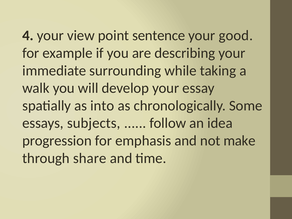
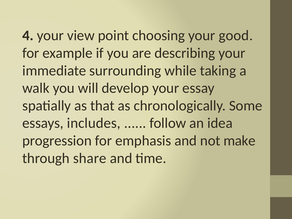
sentence: sentence -> choosing
into: into -> that
subjects: subjects -> includes
